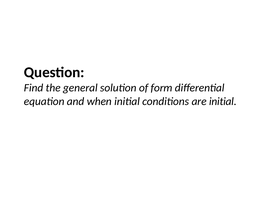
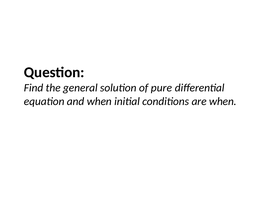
form: form -> pure
are initial: initial -> when
